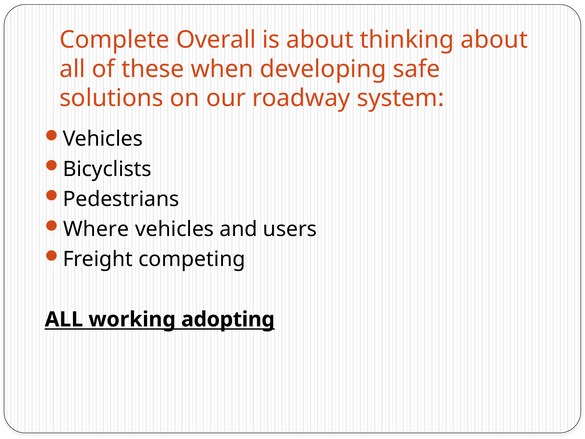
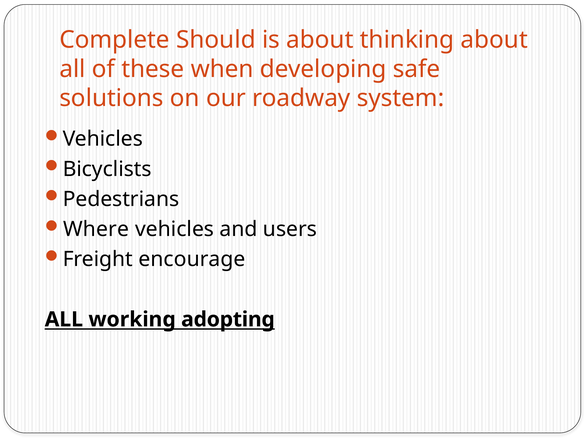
Overall: Overall -> Should
competing: competing -> encourage
